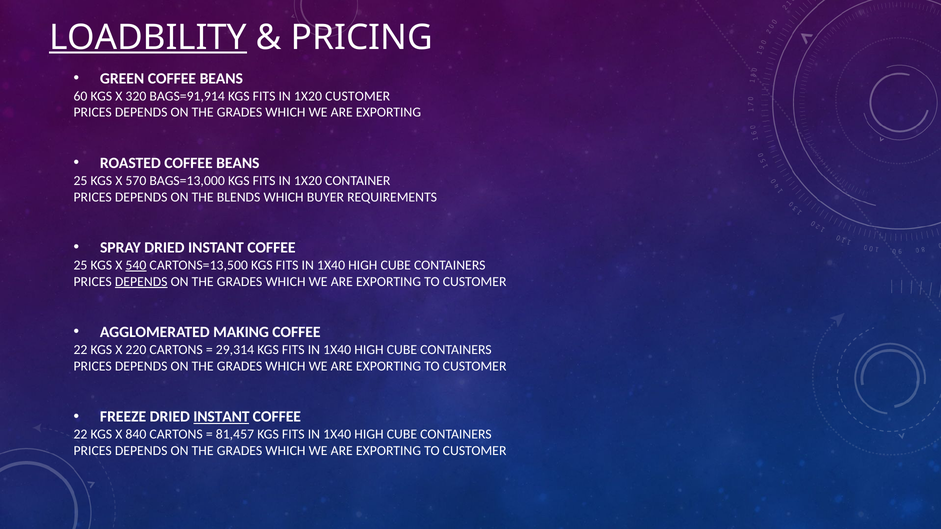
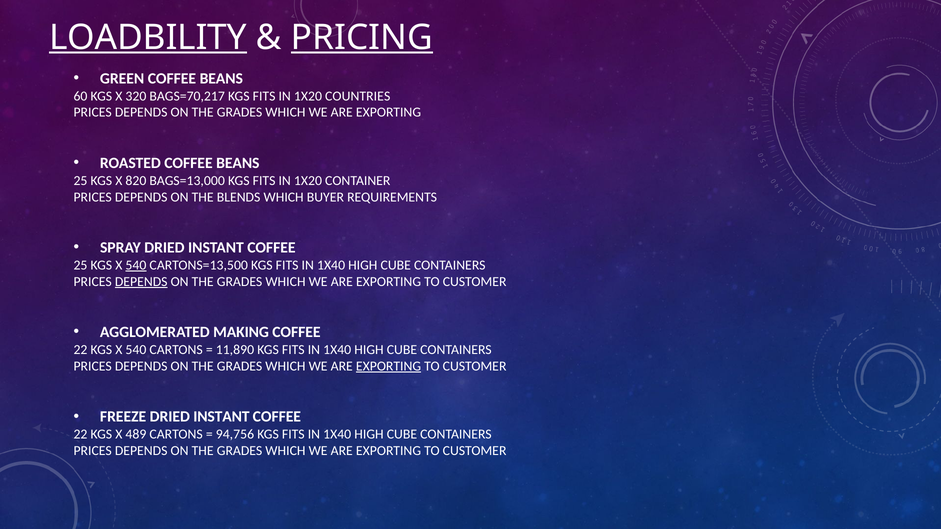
PRICING underline: none -> present
BAGS=91,914: BAGS=91,914 -> BAGS=70,217
1X20 CUSTOMER: CUSTOMER -> COUNTRIES
570: 570 -> 820
22 KGS X 220: 220 -> 540
29,314: 29,314 -> 11,890
EXPORTING at (389, 366) underline: none -> present
INSTANT at (221, 417) underline: present -> none
840: 840 -> 489
81,457: 81,457 -> 94,756
